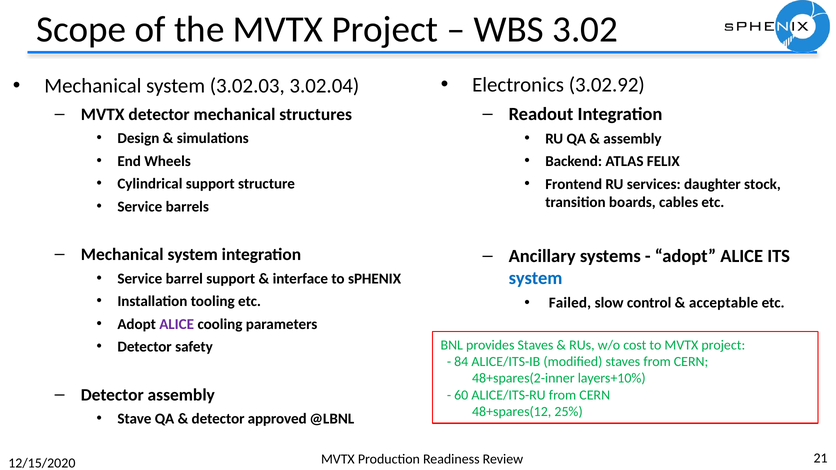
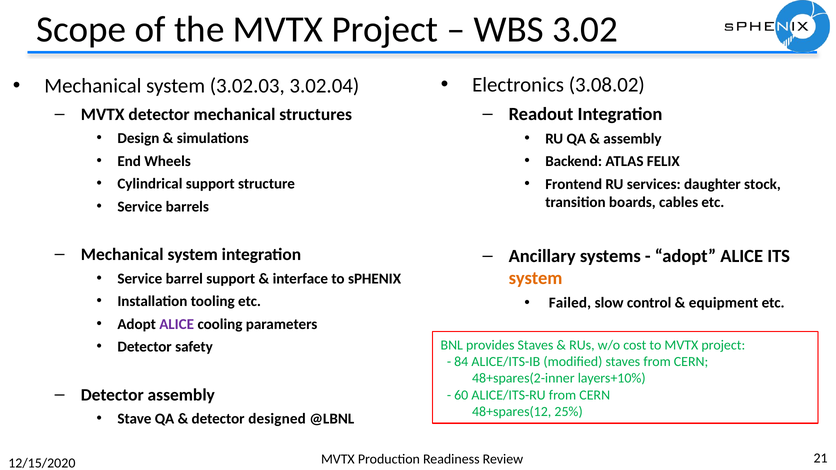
3.02.92: 3.02.92 -> 3.08.02
system at (536, 278) colour: blue -> orange
acceptable: acceptable -> equipment
approved: approved -> designed
